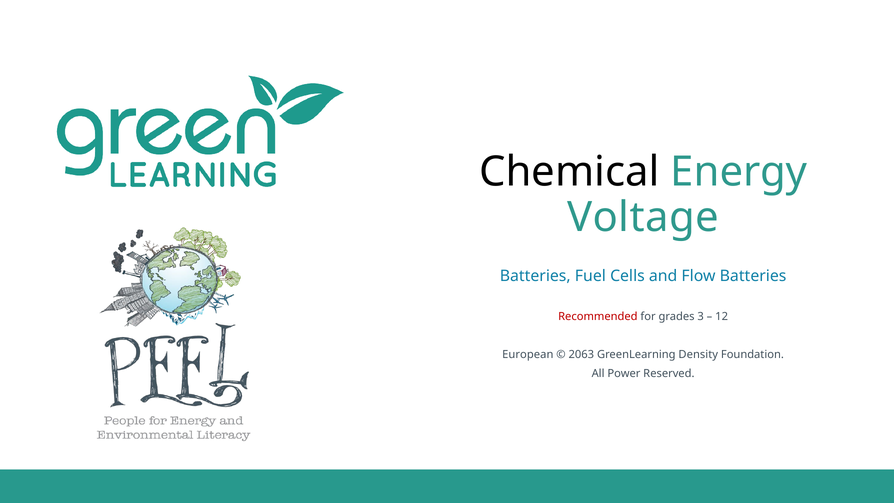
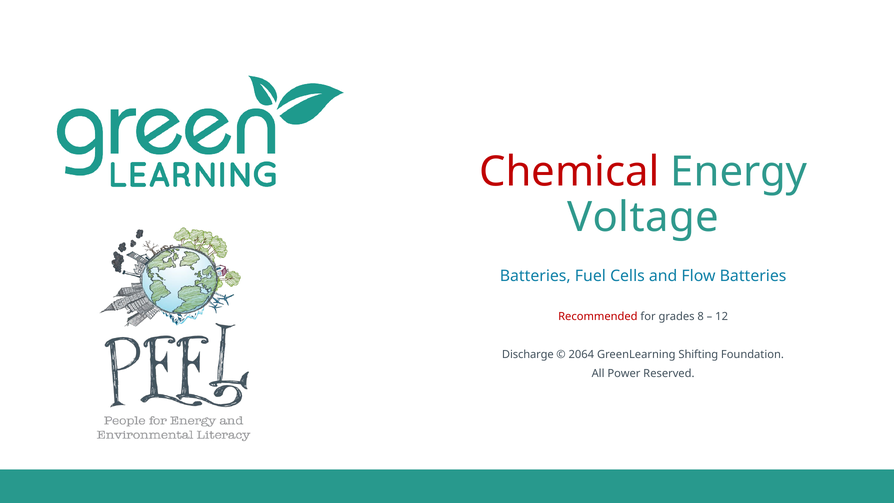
Chemical colour: black -> red
3: 3 -> 8
European: European -> Discharge
2063: 2063 -> 2064
Density: Density -> Shifting
